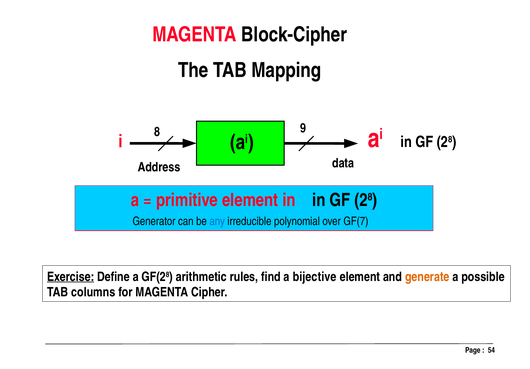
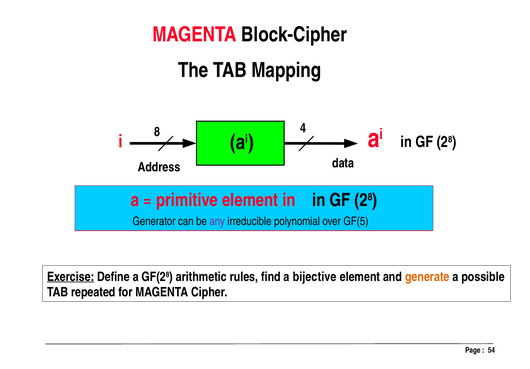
9: 9 -> 4
any colour: blue -> purple
GF(7: GF(7 -> GF(5
columns: columns -> repeated
